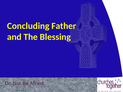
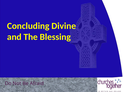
Father: Father -> Divine
